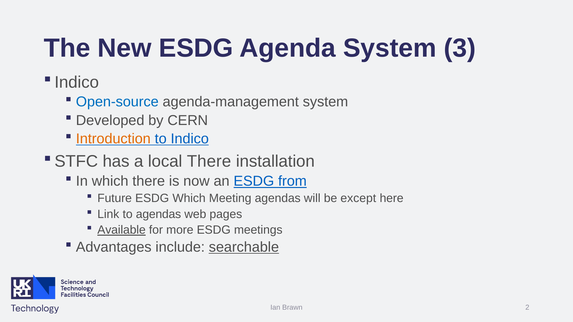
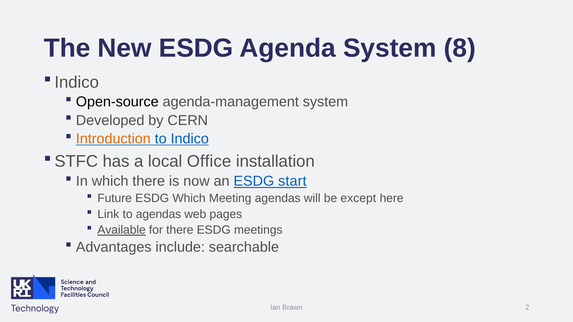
3: 3 -> 8
Open-source colour: blue -> black
local There: There -> Office
from: from -> start
for more: more -> there
searchable underline: present -> none
